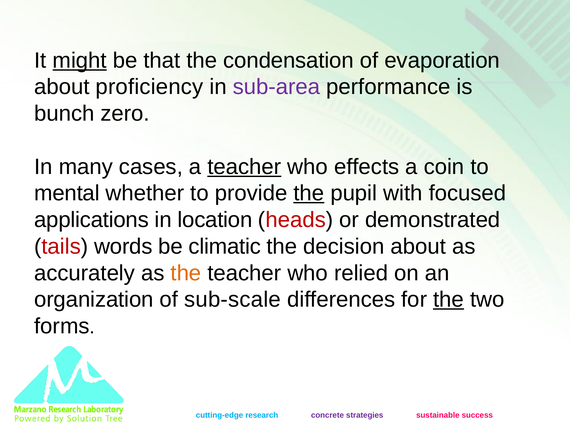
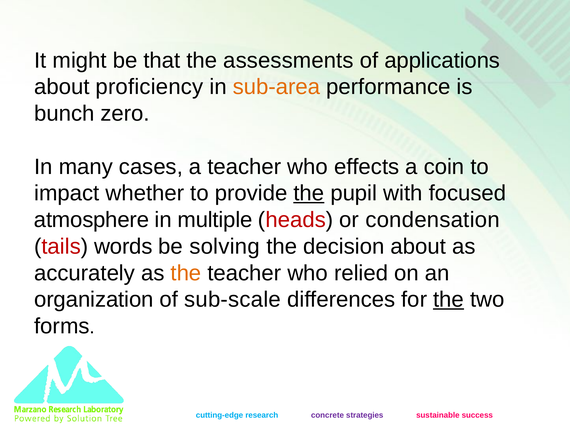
might underline: present -> none
condensation: condensation -> assessments
evaporation: evaporation -> applications
sub-area colour: purple -> orange
teacher at (244, 167) underline: present -> none
mental: mental -> impact
applications: applications -> atmosphere
location: location -> multiple
demonstrated: demonstrated -> condensation
climatic: climatic -> solving
